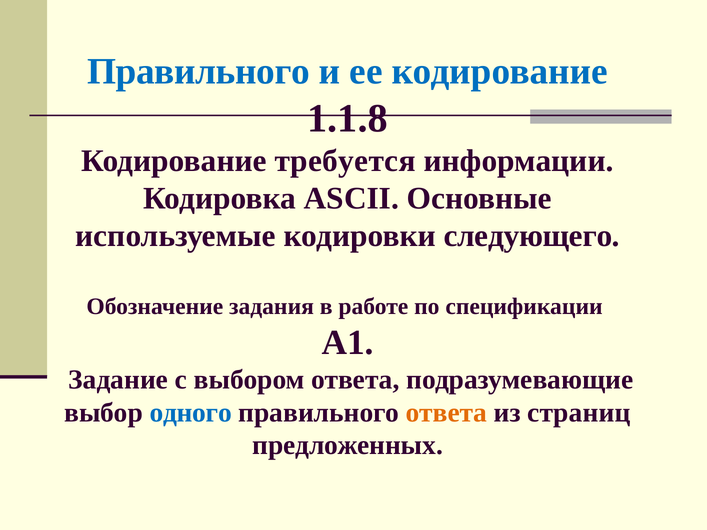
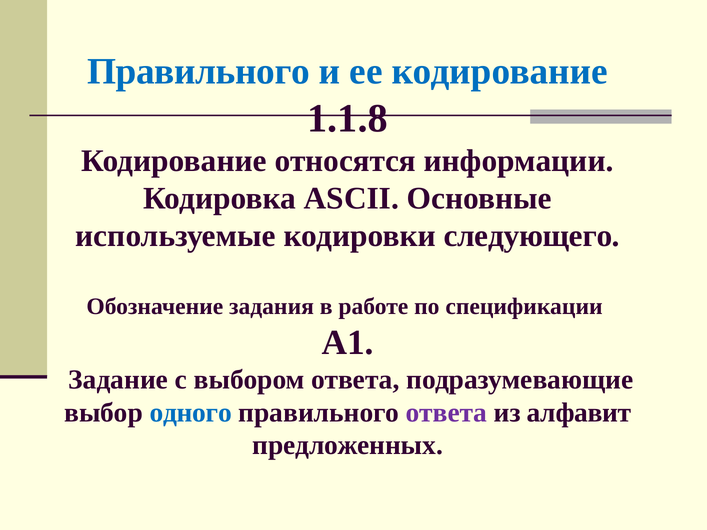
требуется: требуется -> относятся
ответа at (446, 413) colour: orange -> purple
страниц: страниц -> алфавит
